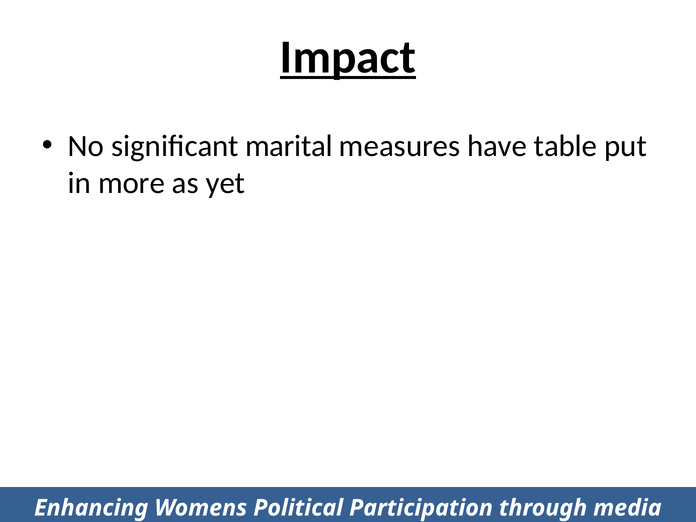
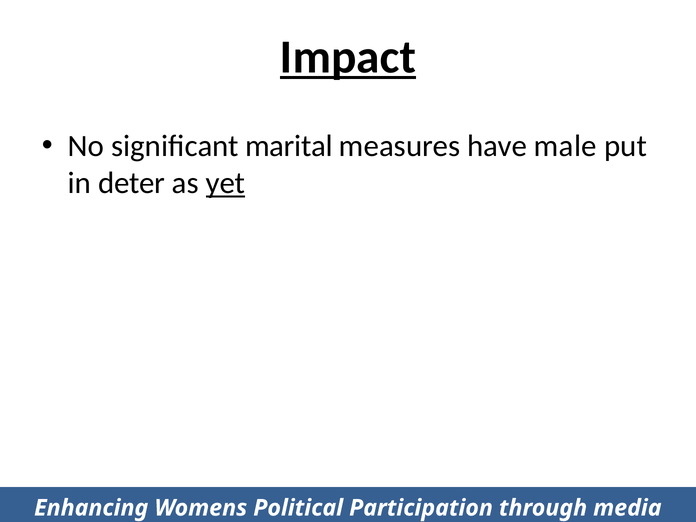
table: table -> male
more: more -> deter
yet underline: none -> present
